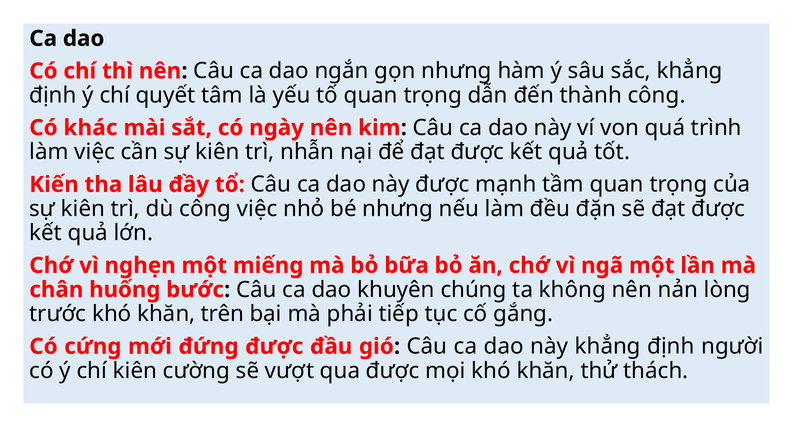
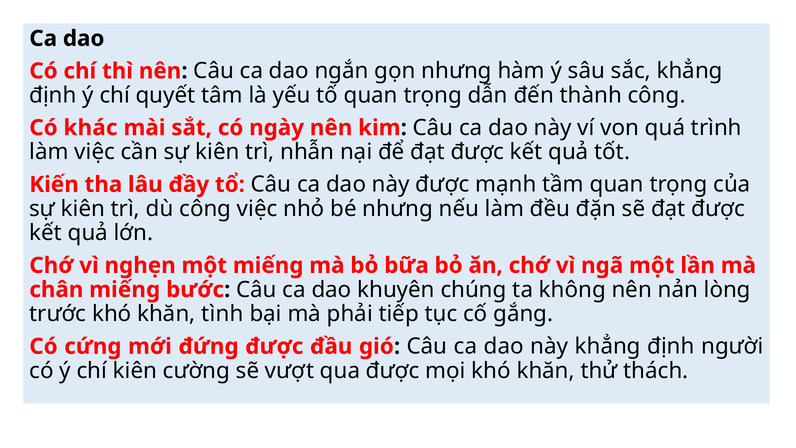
chân huống: huống -> miếng
trên: trên -> tình
